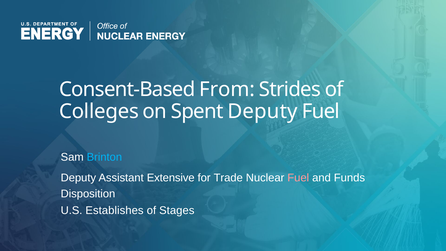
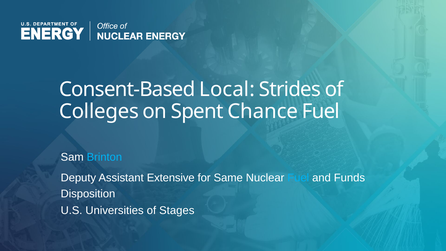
From: From -> Local
Spent Deputy: Deputy -> Chance
Trade: Trade -> Same
Fuel at (298, 178) colour: pink -> light blue
Establishes: Establishes -> Universities
